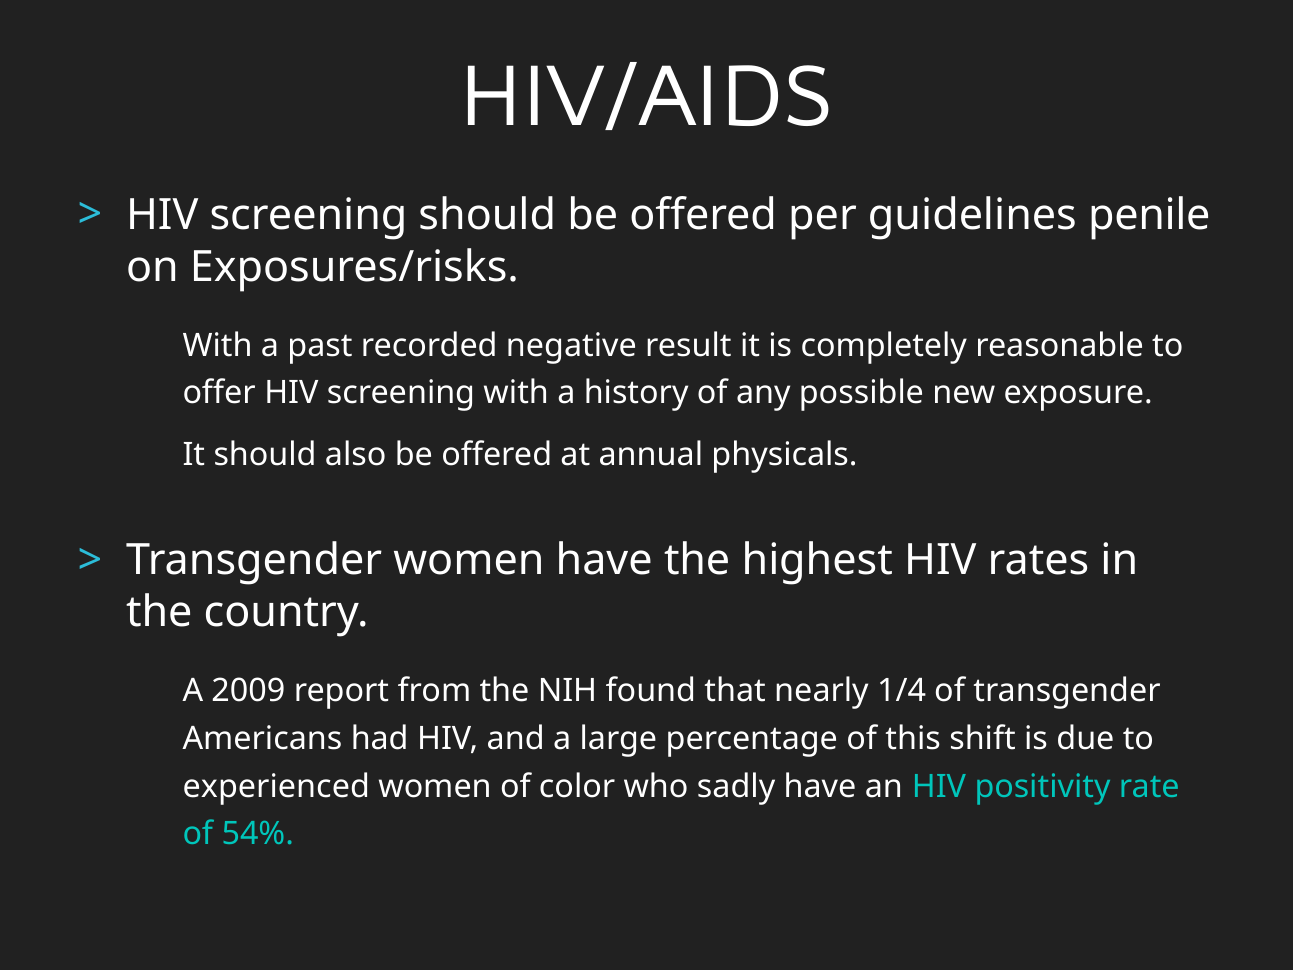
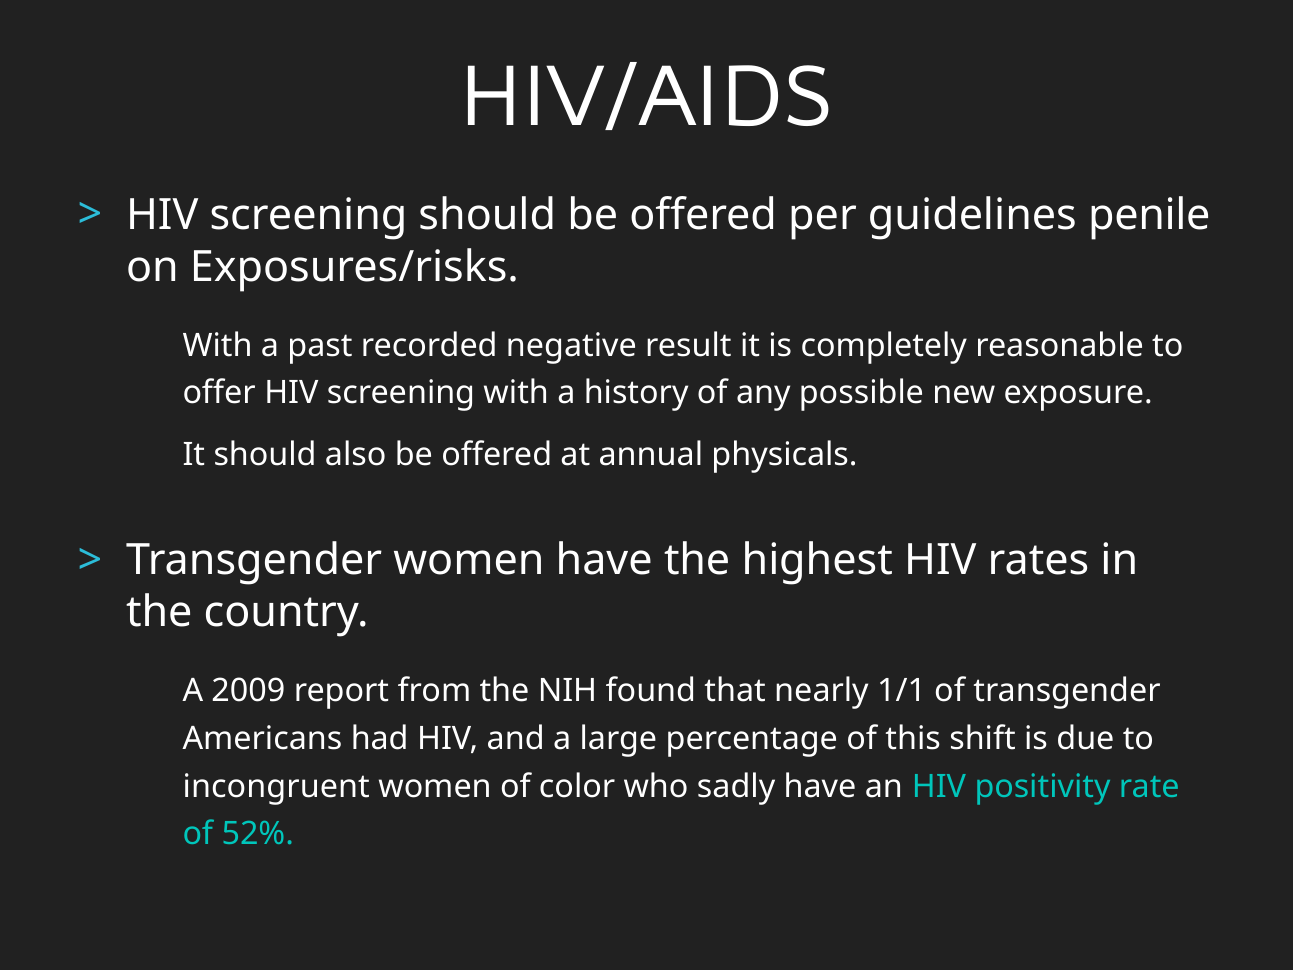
1/4: 1/4 -> 1/1
experienced: experienced -> incongruent
54%: 54% -> 52%
